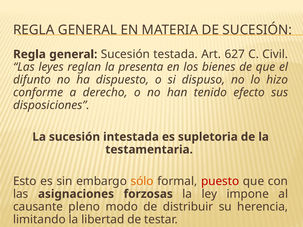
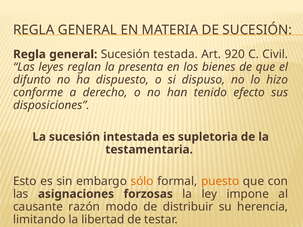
627: 627 -> 920
puesto colour: red -> orange
pleno: pleno -> razón
